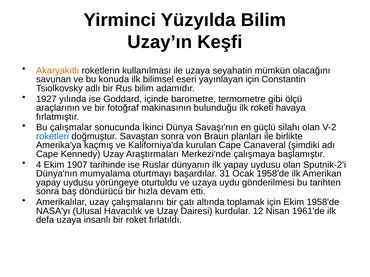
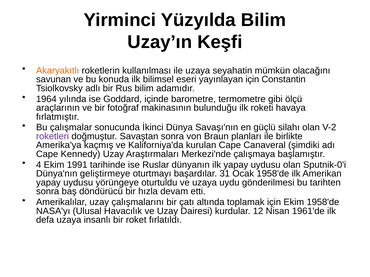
1927: 1927 -> 1964
roketleri colour: blue -> purple
1907: 1907 -> 1991
Sputnik-2'i: Sputnik-2'i -> Sputnik-0'i
mumyalama: mumyalama -> geliştirmeye
